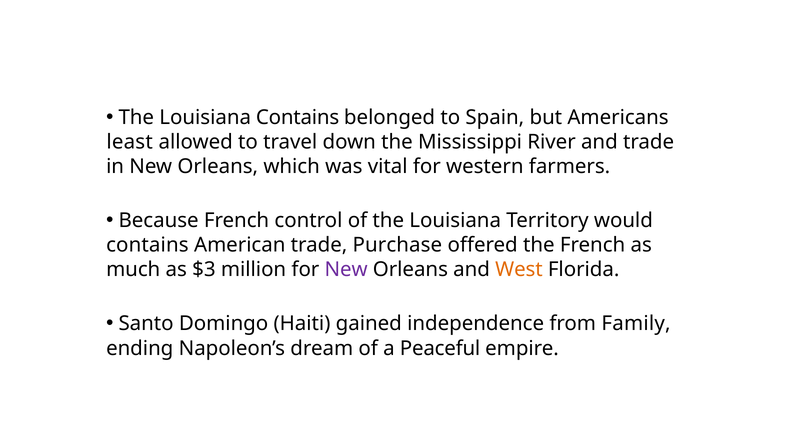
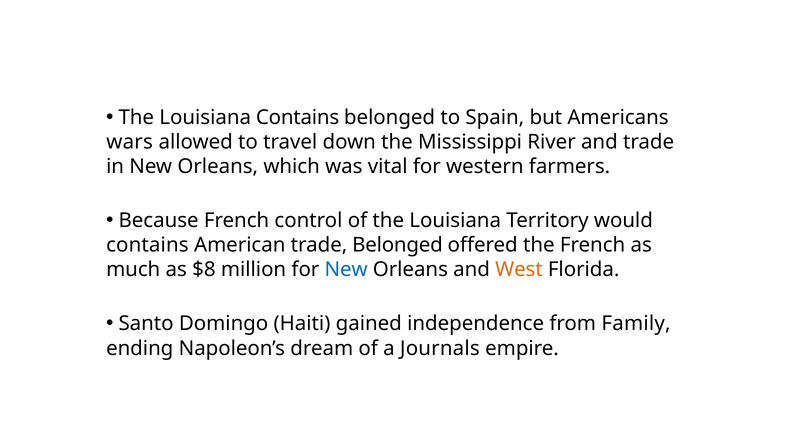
least: least -> wars
trade Purchase: Purchase -> Belonged
$3: $3 -> $8
New at (346, 270) colour: purple -> blue
Peaceful: Peaceful -> Journals
